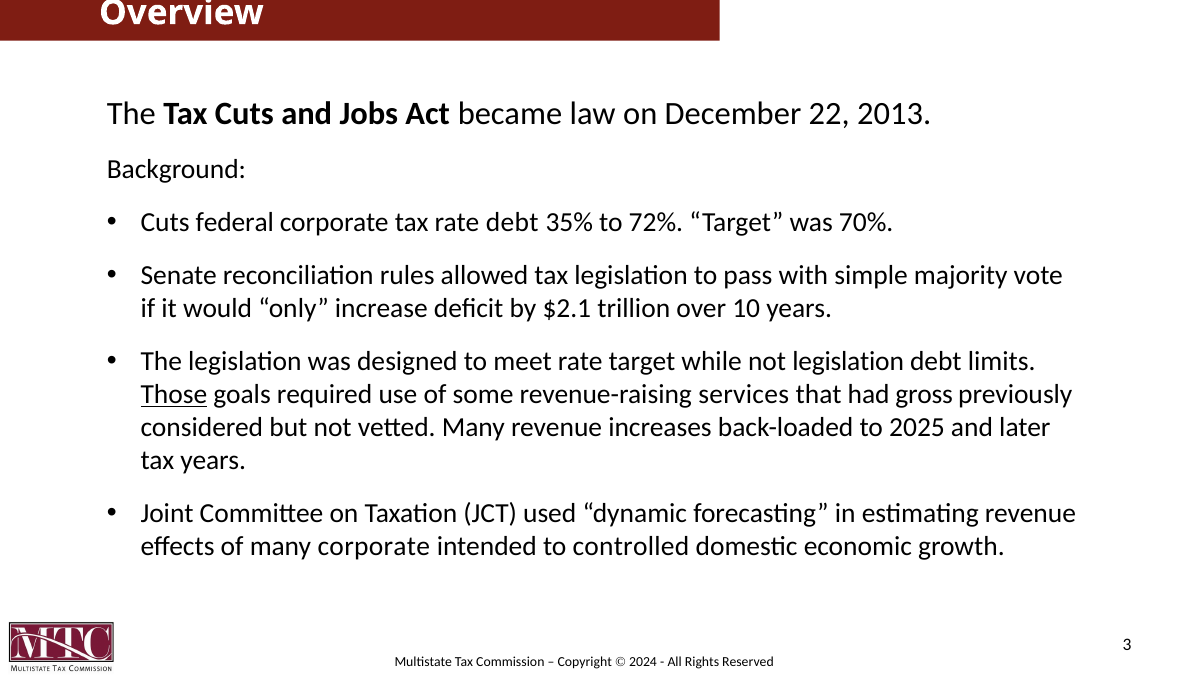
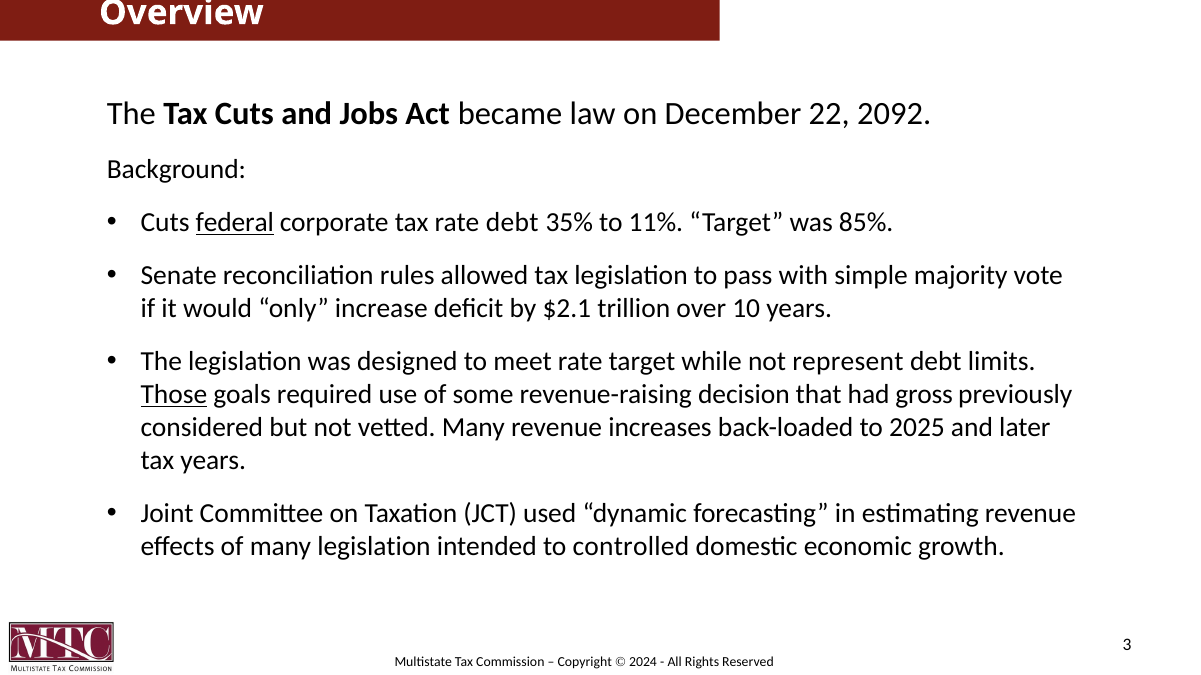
2013: 2013 -> 2092
federal underline: none -> present
72%: 72% -> 11%
70%: 70% -> 85%
not legislation: legislation -> represent
services: services -> decision
many corporate: corporate -> legislation
